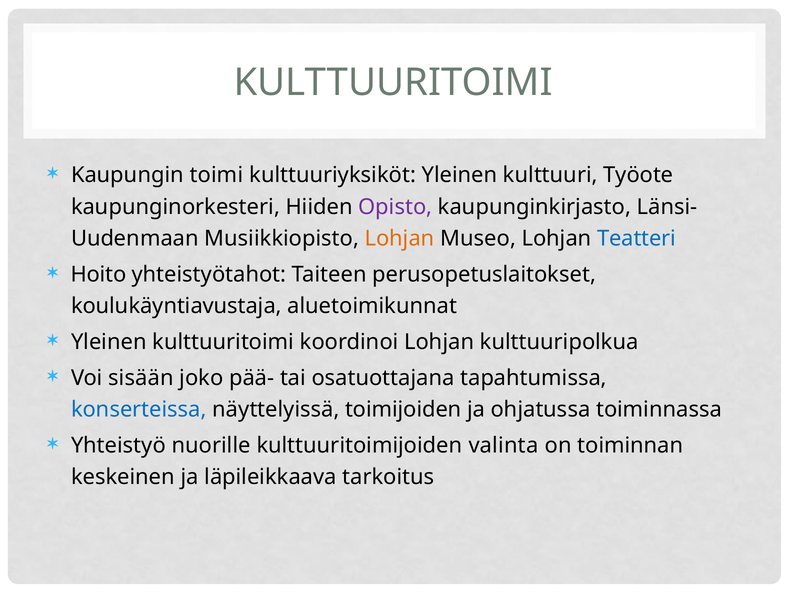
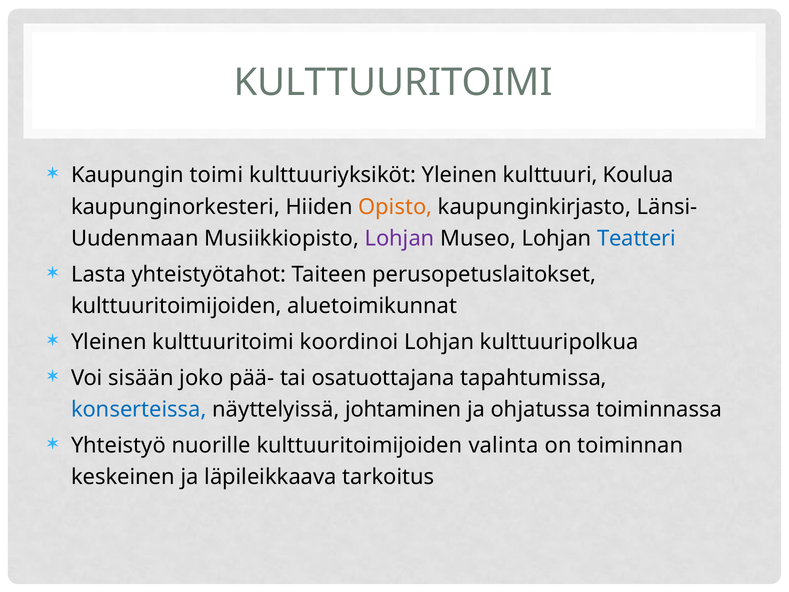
Työote: Työote -> Koulua
Opisto colour: purple -> orange
Lohjan at (400, 238) colour: orange -> purple
Hoito: Hoito -> Lasta
koulukäyntiavustaja at (176, 306): koulukäyntiavustaja -> kulttuuritoimijoiden
toimijoiden: toimijoiden -> johtaminen
